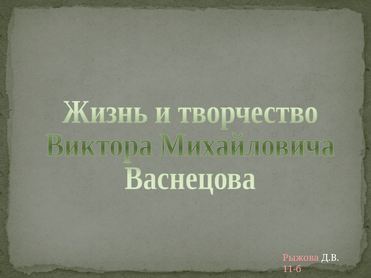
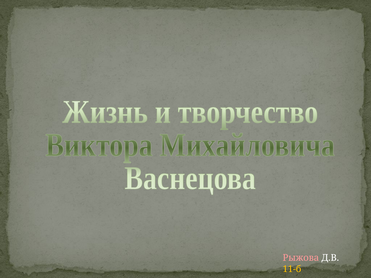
11-б colour: pink -> yellow
